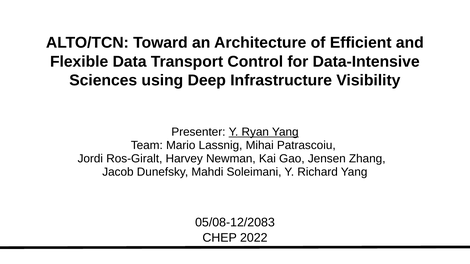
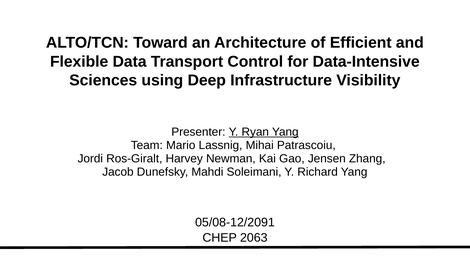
05/08-12/2083: 05/08-12/2083 -> 05/08-12/2091
2022: 2022 -> 2063
